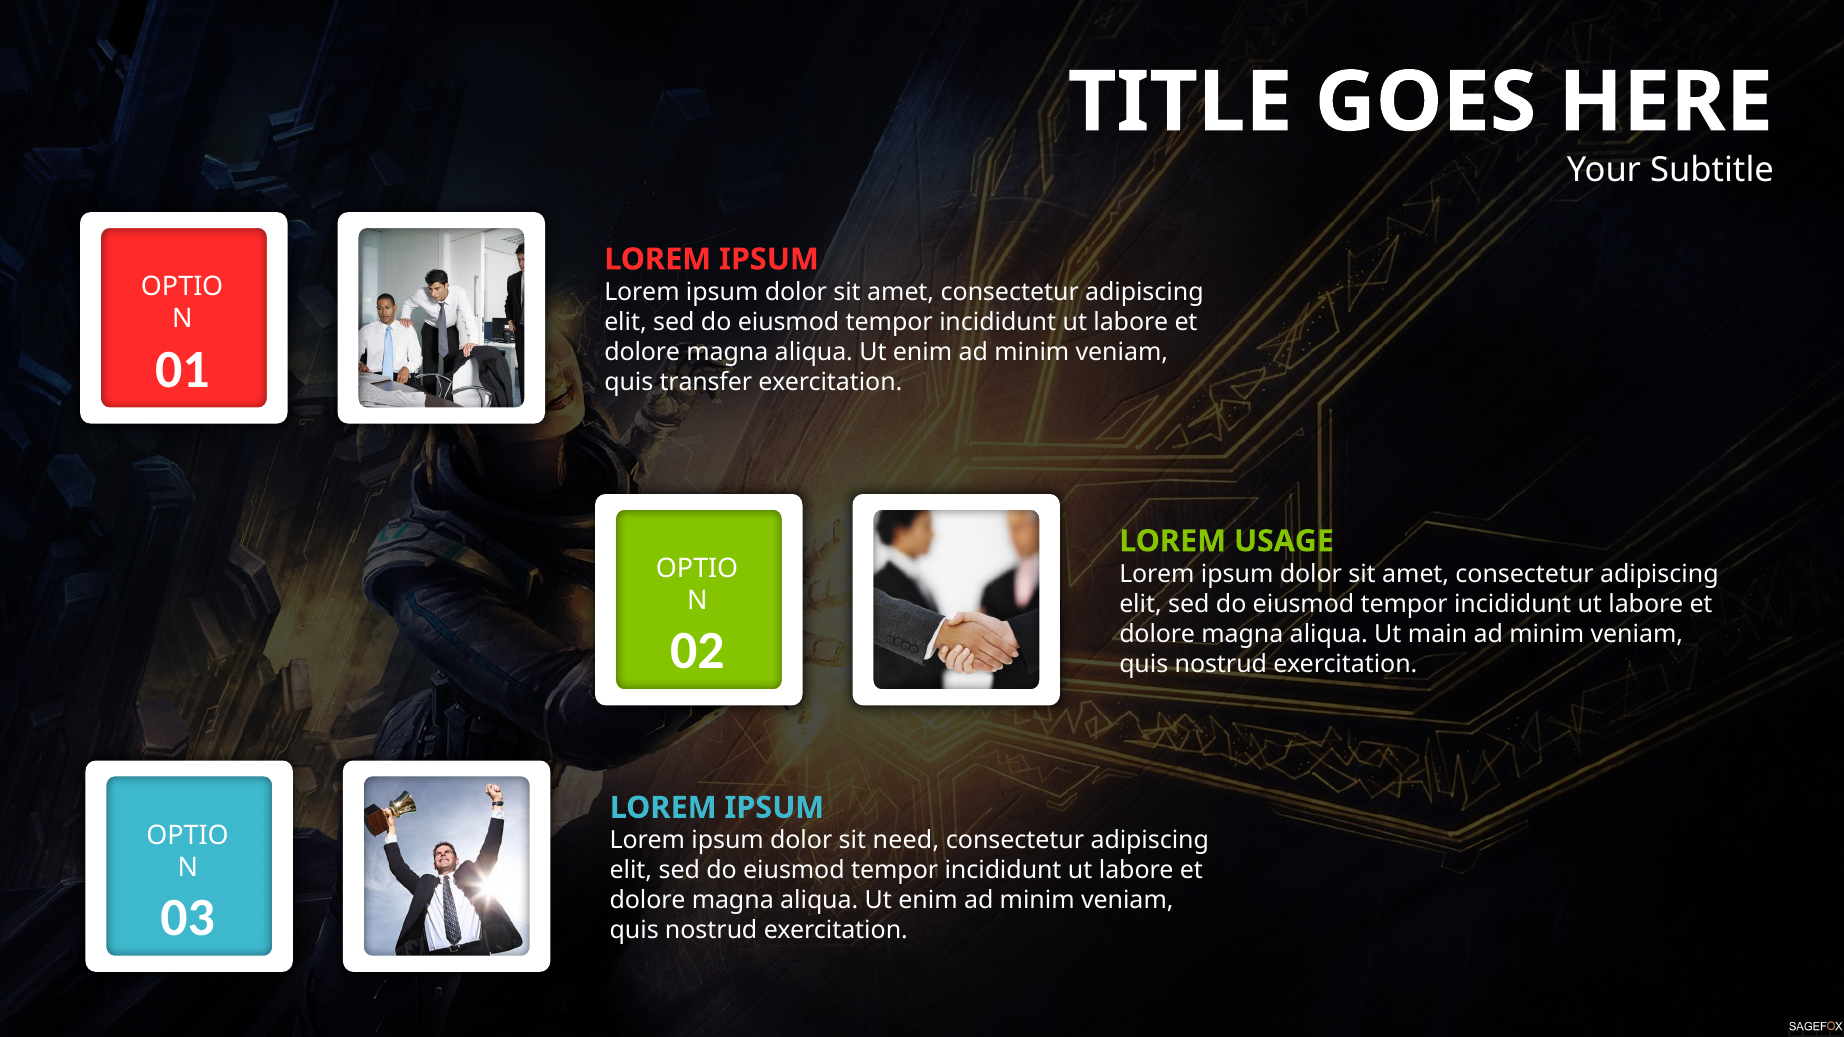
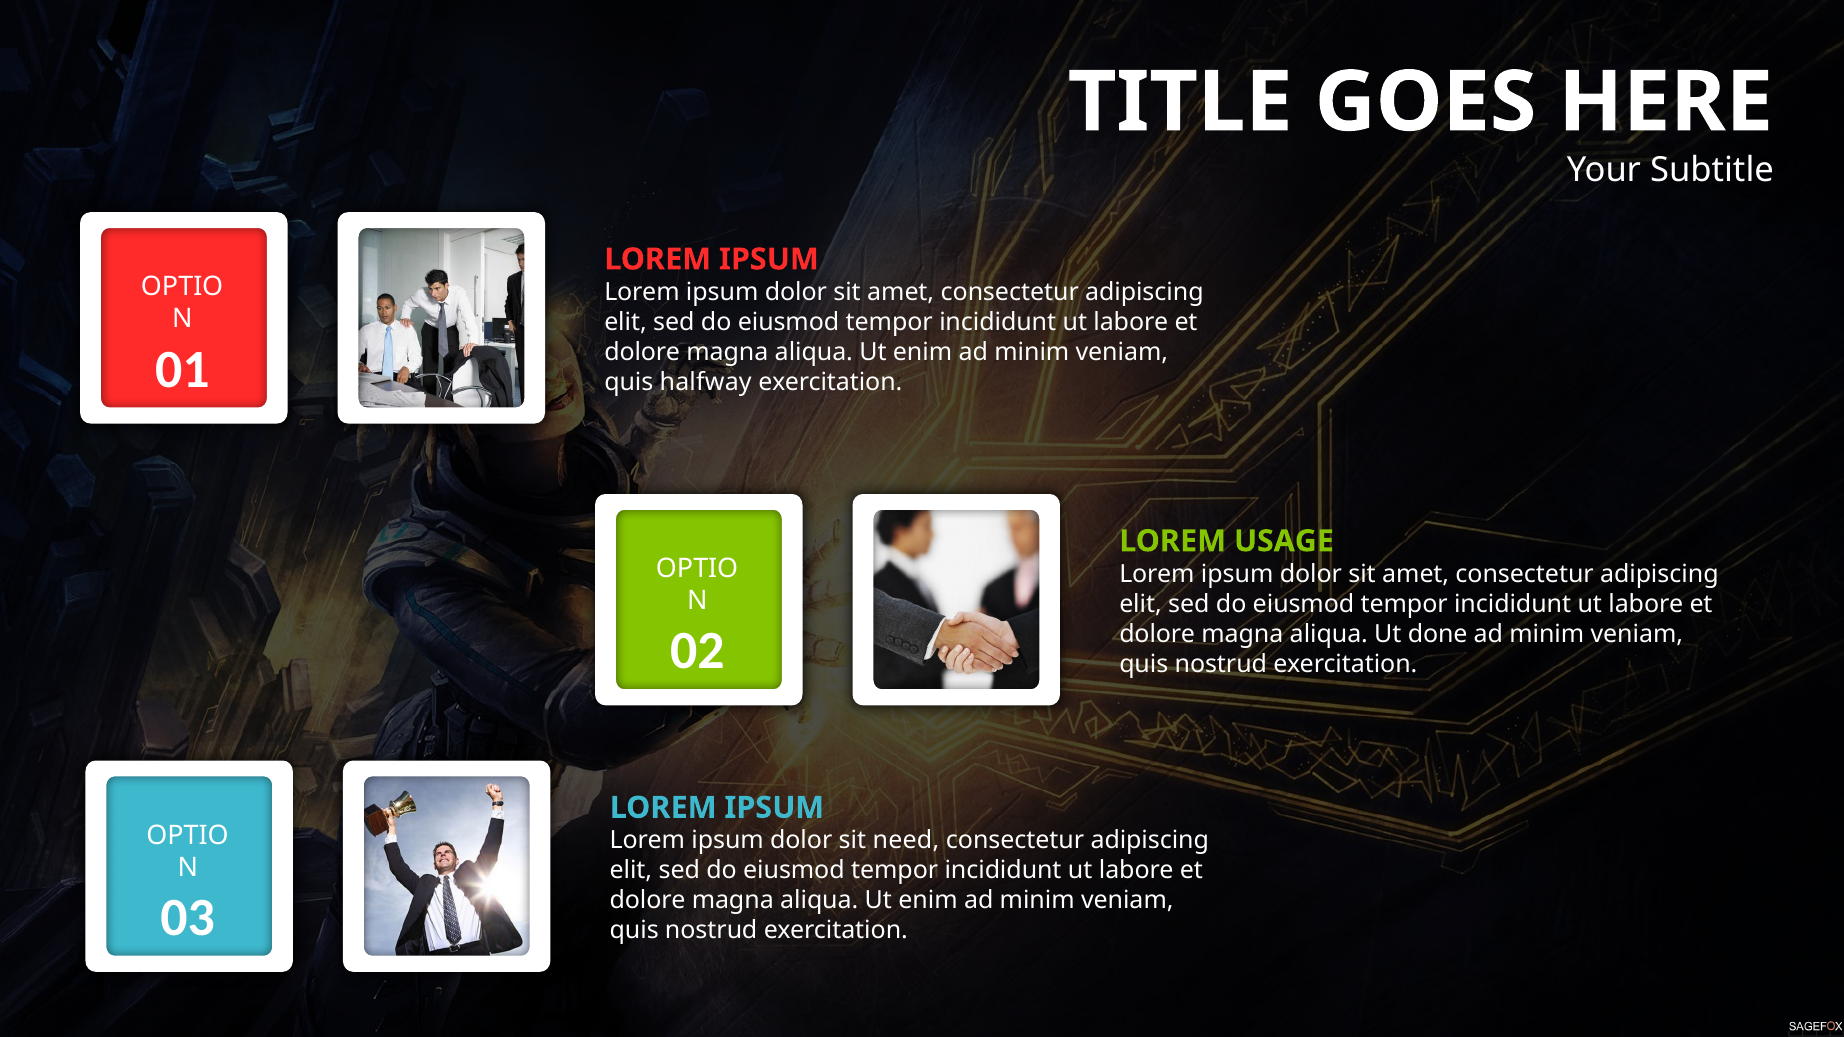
transfer: transfer -> halfway
main: main -> done
